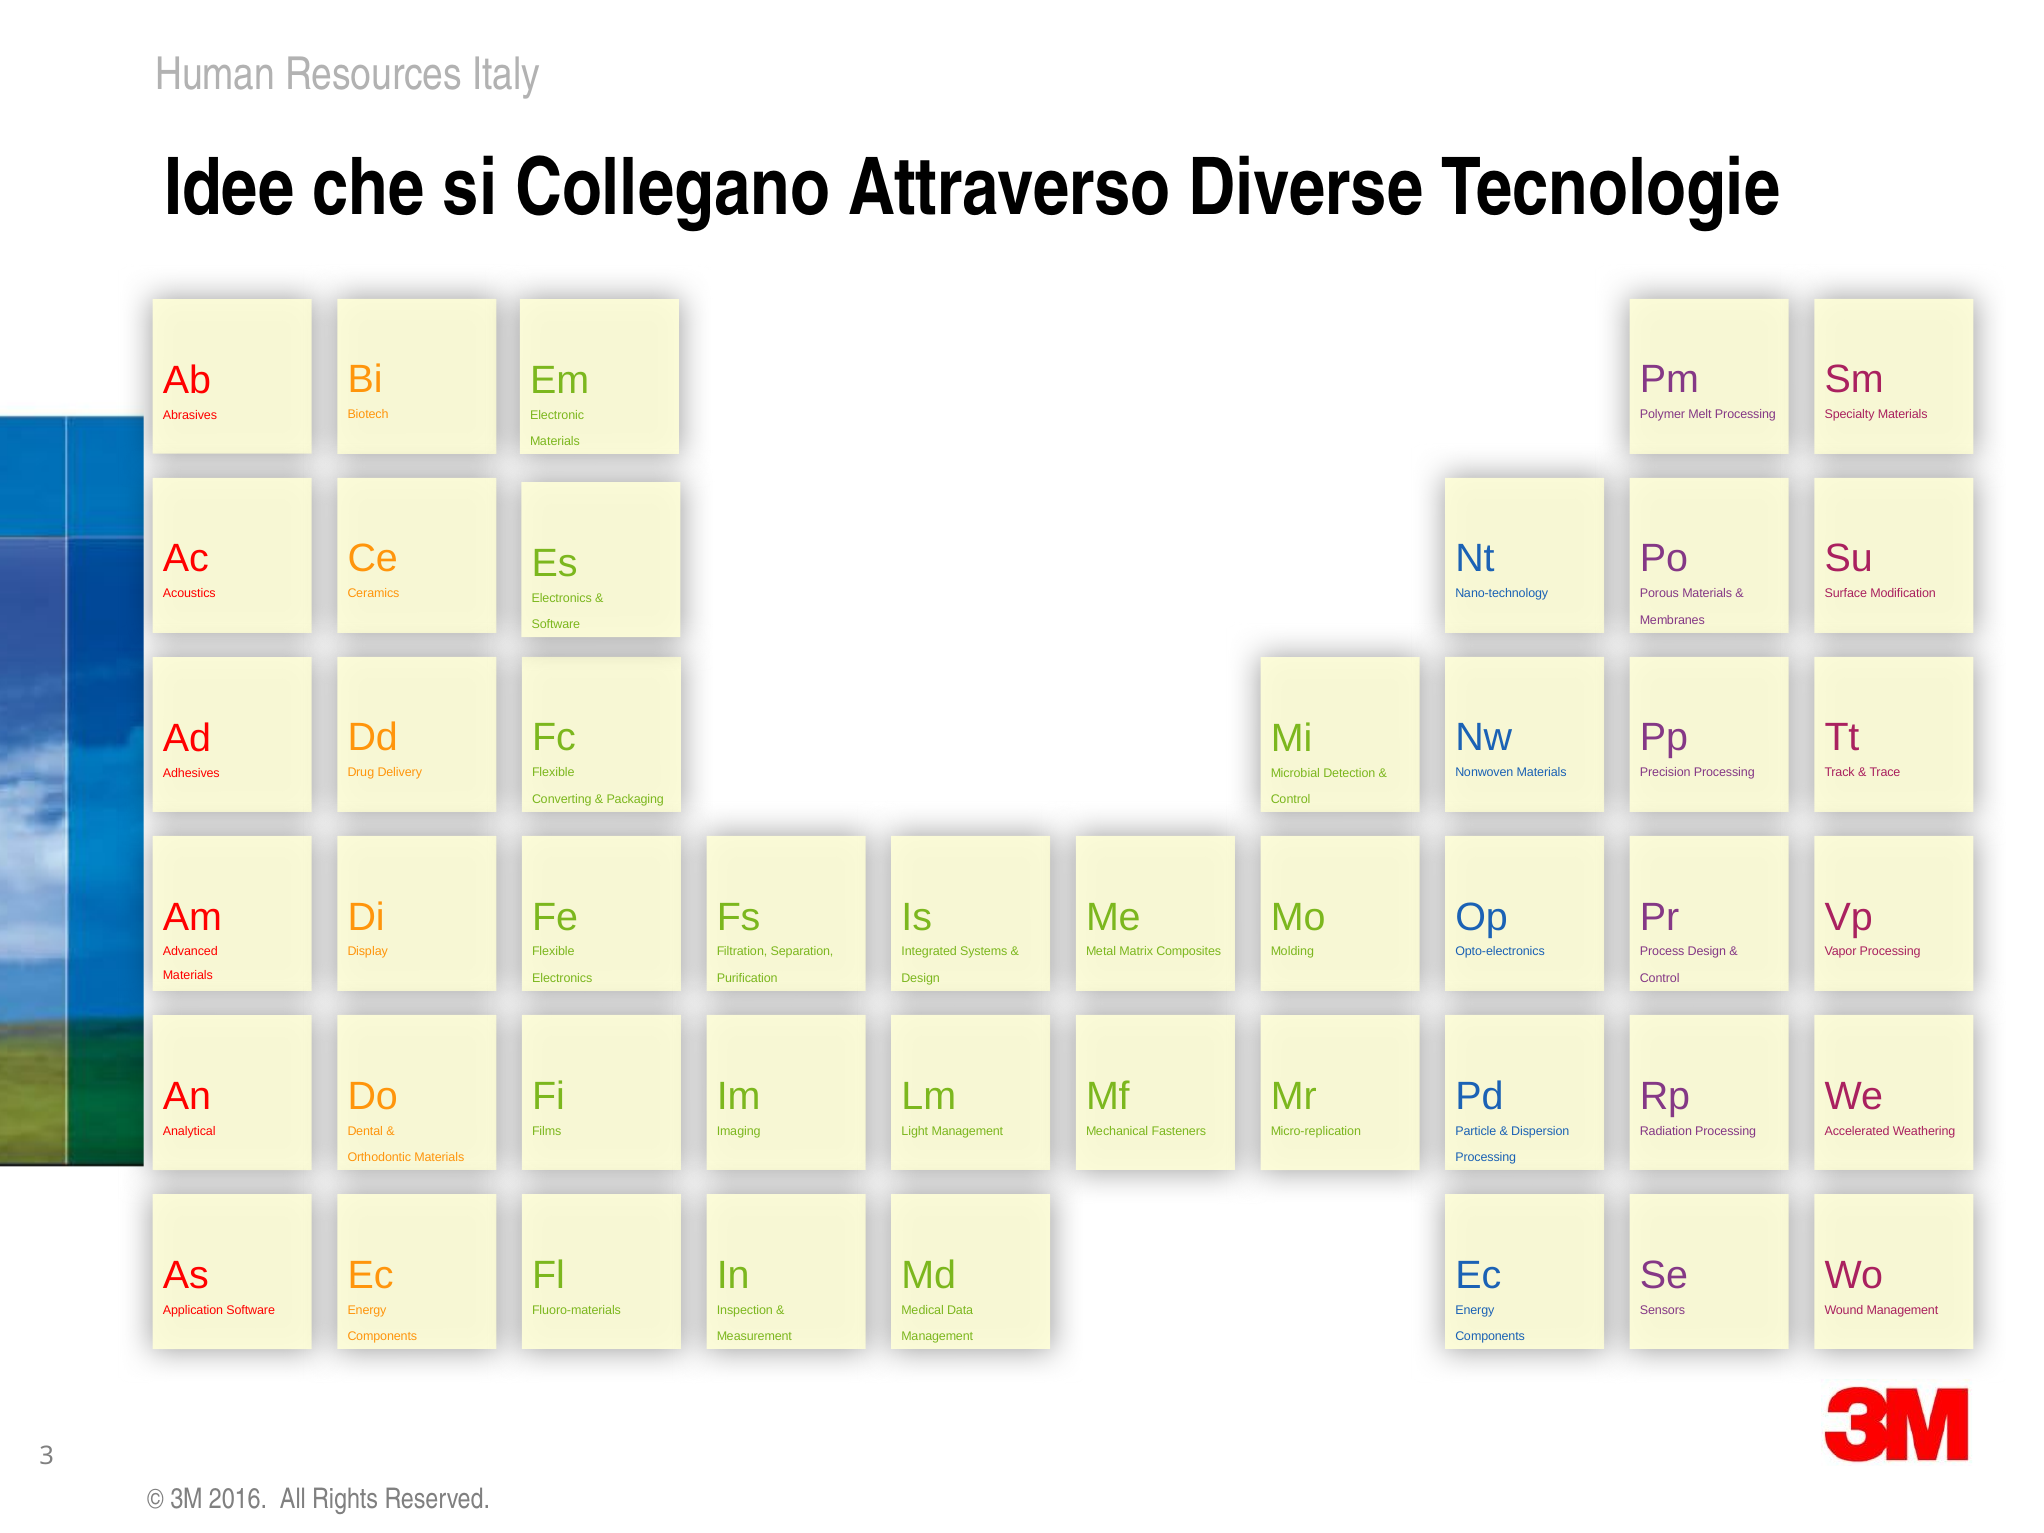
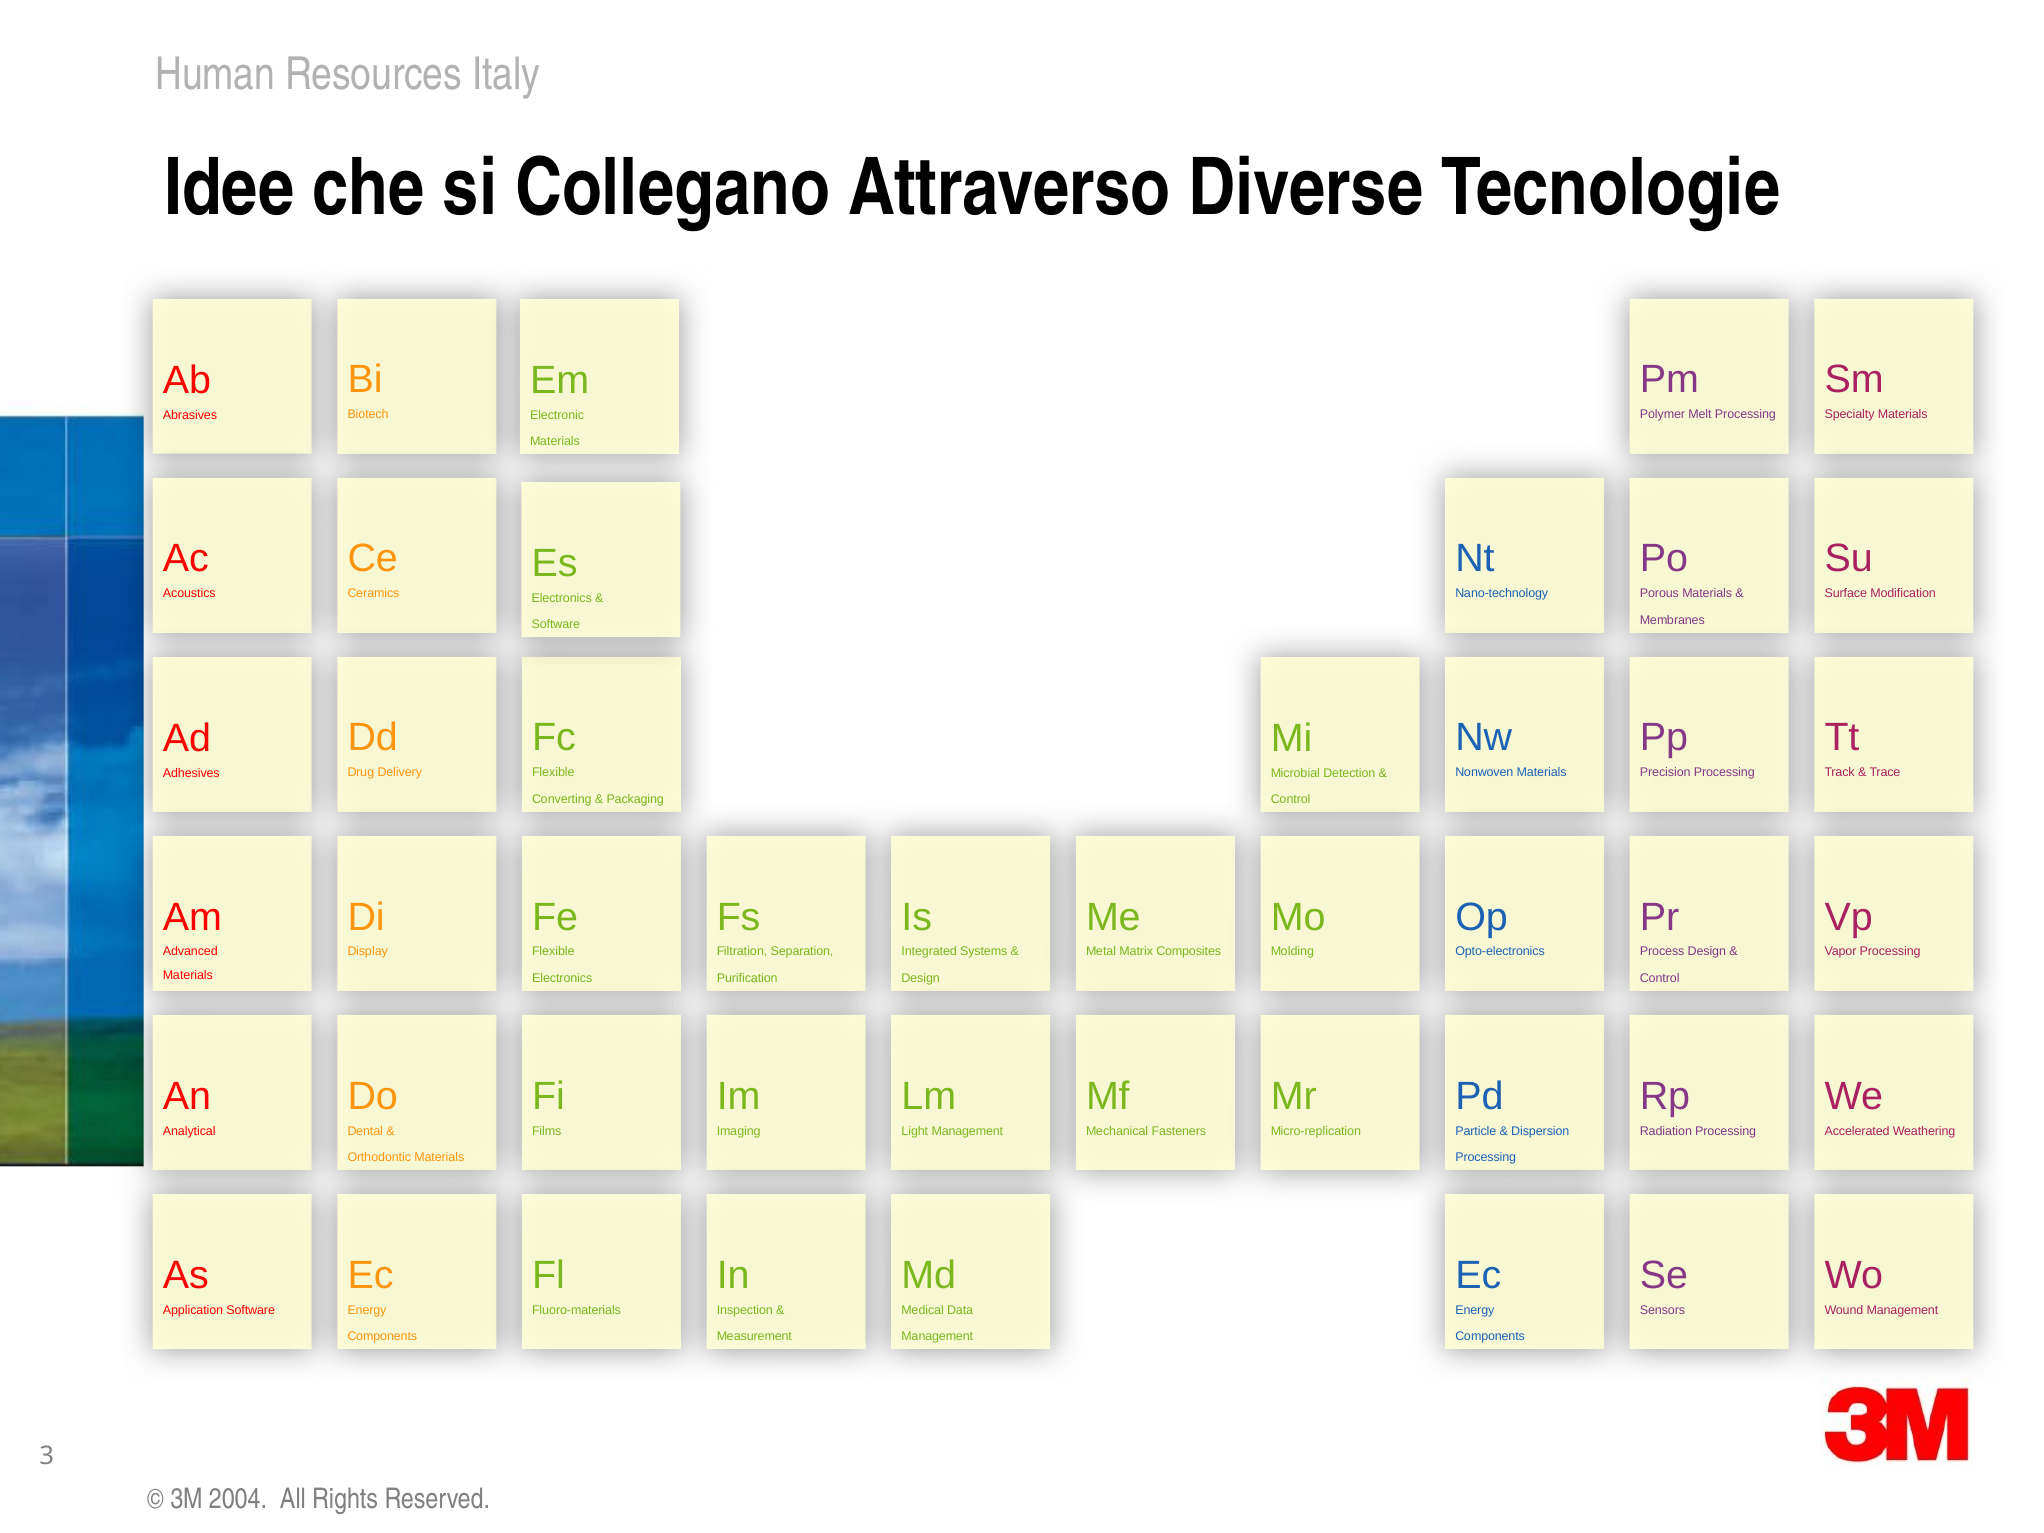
2016: 2016 -> 2004
